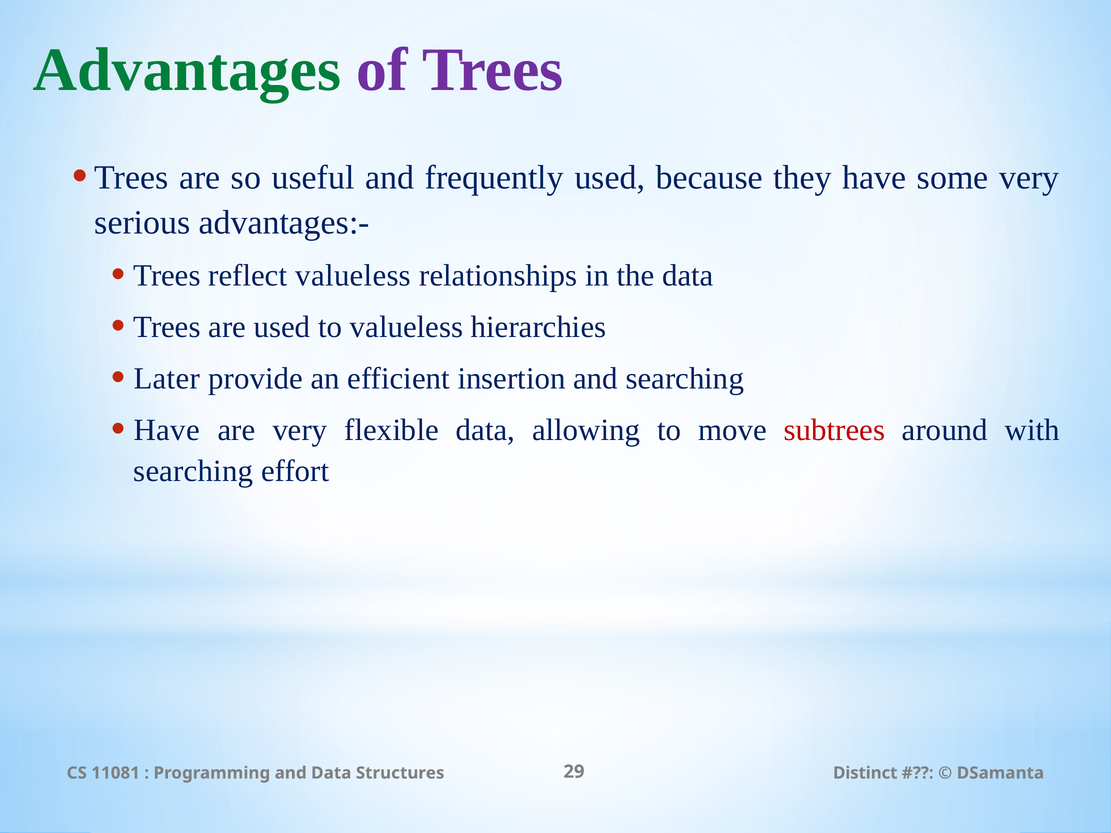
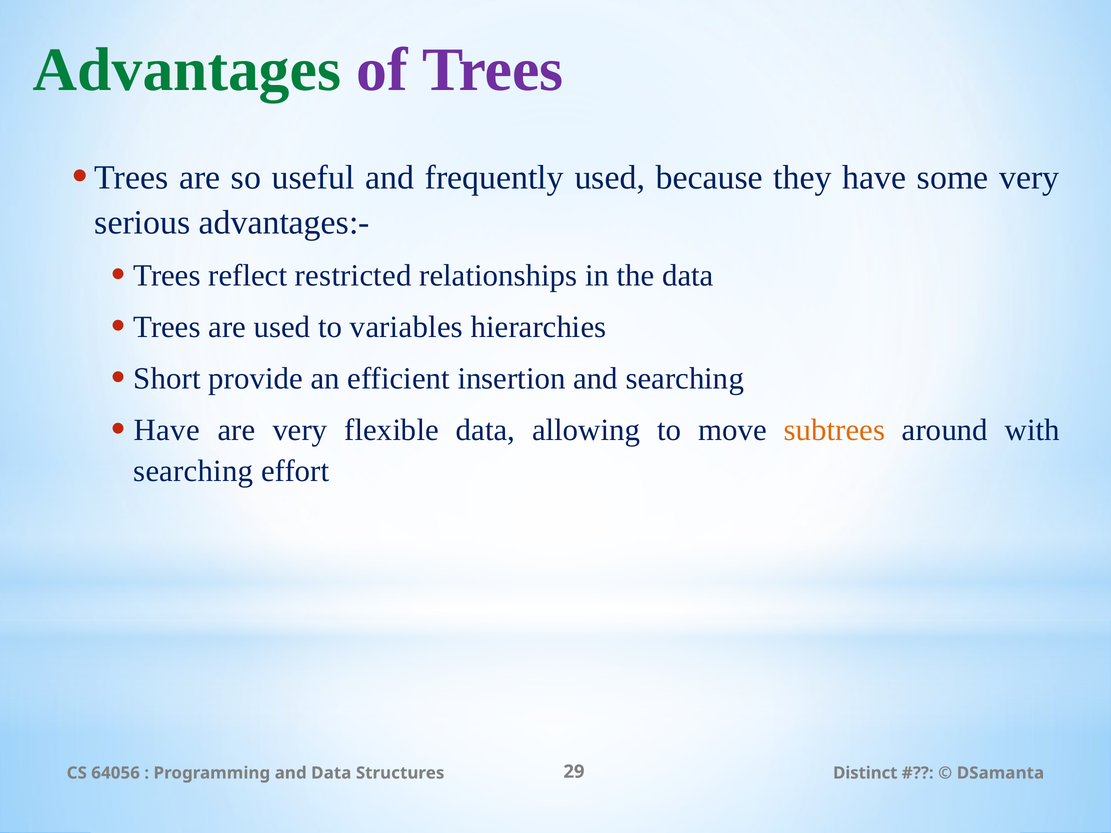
reflect valueless: valueless -> restricted
to valueless: valueless -> variables
Later: Later -> Short
subtrees colour: red -> orange
11081: 11081 -> 64056
